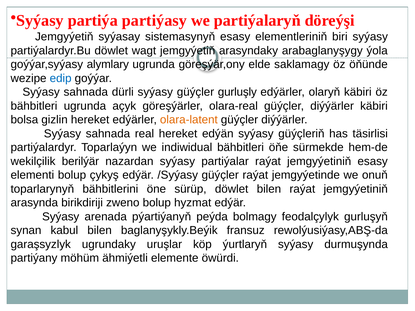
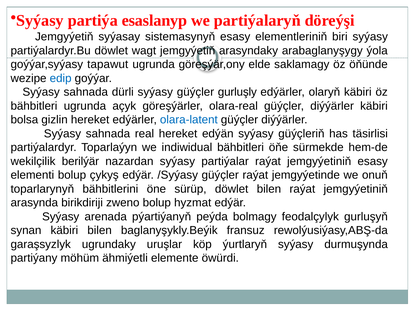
partiýasy: partiýasy -> esaslanyp
alymlary: alymlary -> tapawut
olara-latent colour: orange -> blue
synan kabul: kabul -> käbiri
